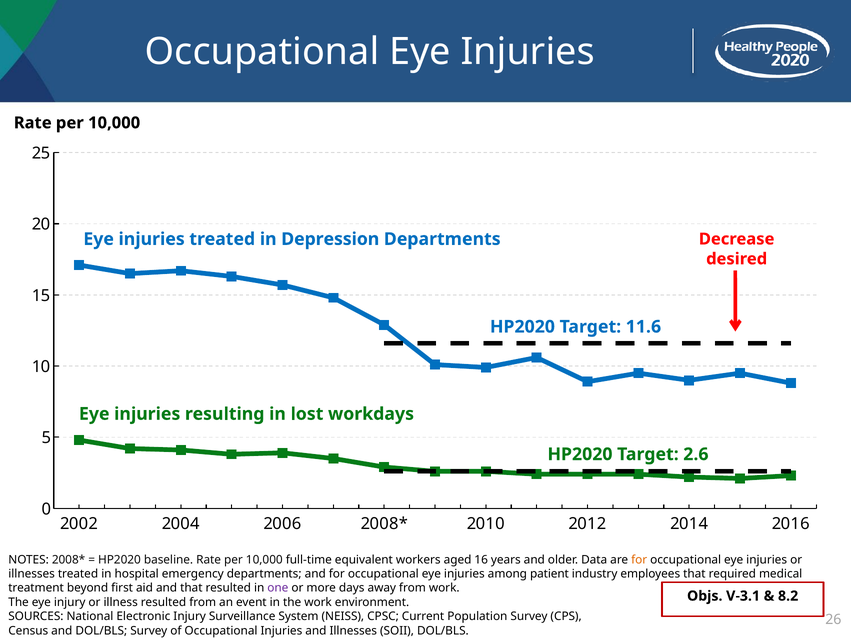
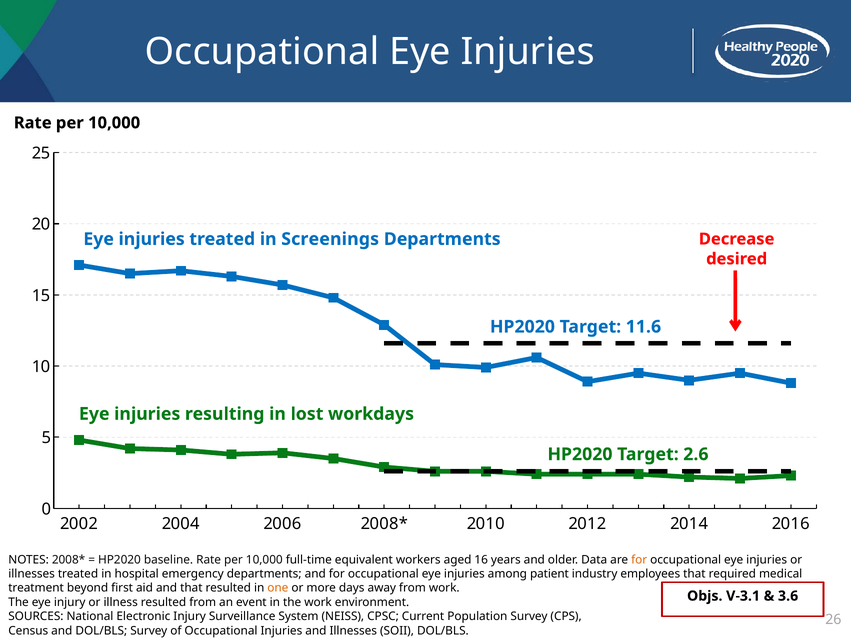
Depression: Depression -> Screenings
one colour: purple -> orange
8.2: 8.2 -> 3.6
